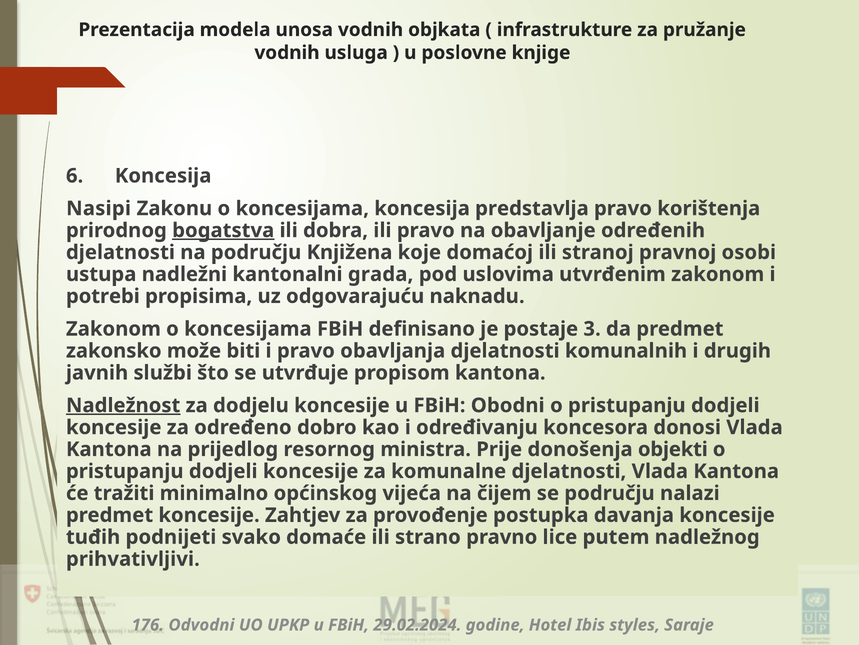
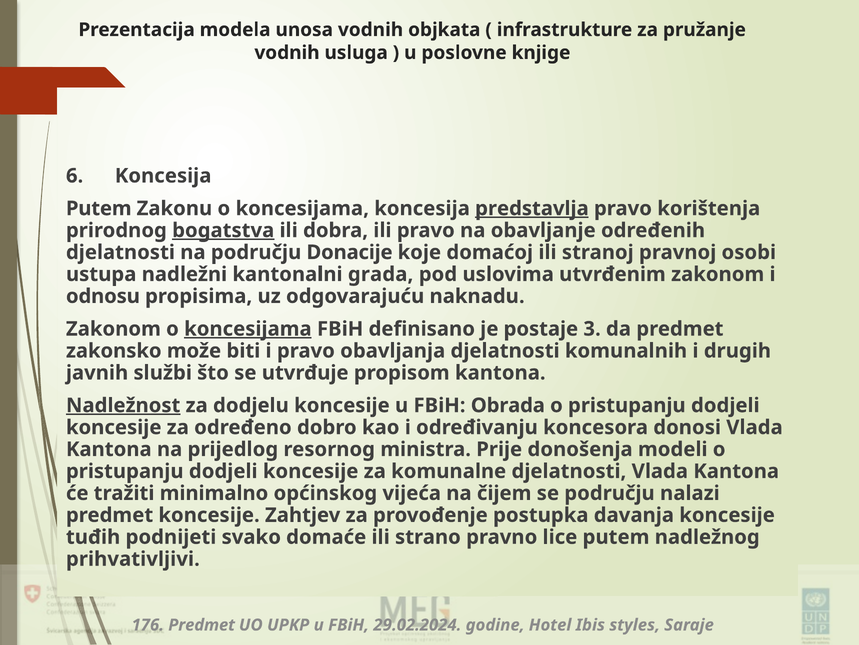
Nasipi at (99, 208): Nasipi -> Putem
predstavlja underline: none -> present
Knjižena: Knjižena -> Donacije
potrebi: potrebi -> odnosu
koncesijama at (248, 329) underline: none -> present
Obodni: Obodni -> Obrada
objekti: objekti -> modeli
176 Odvodni: Odvodni -> Predmet
